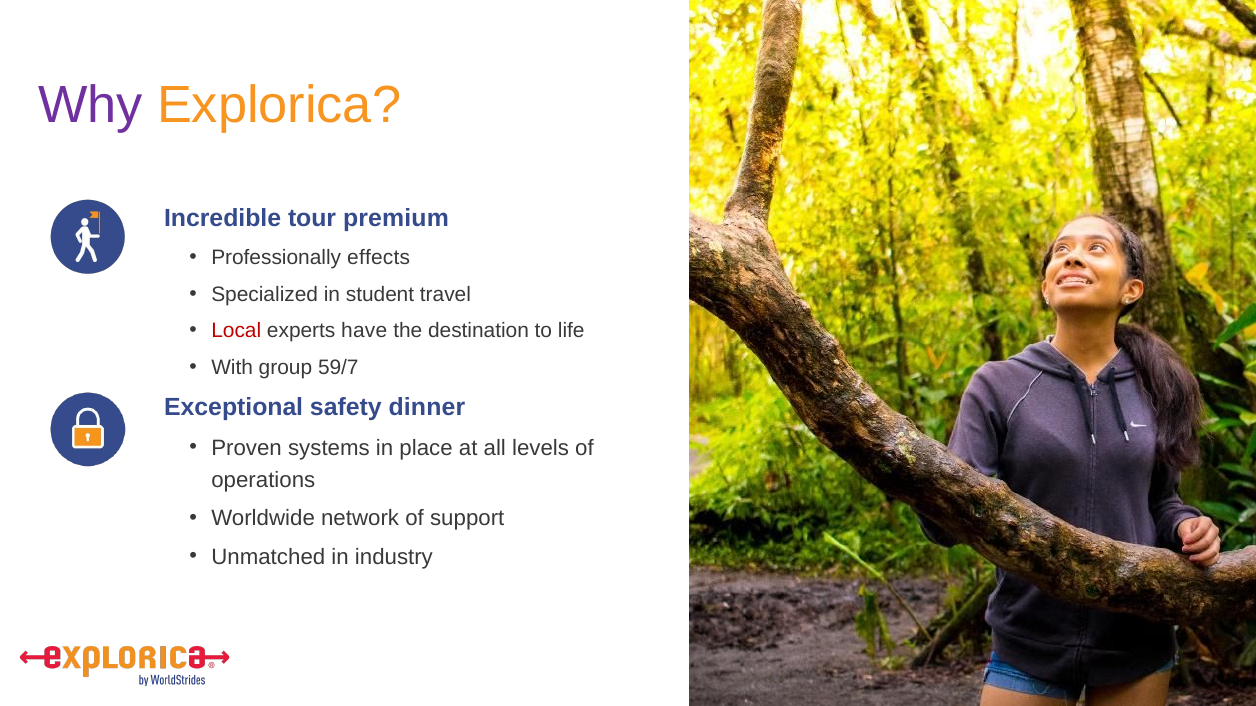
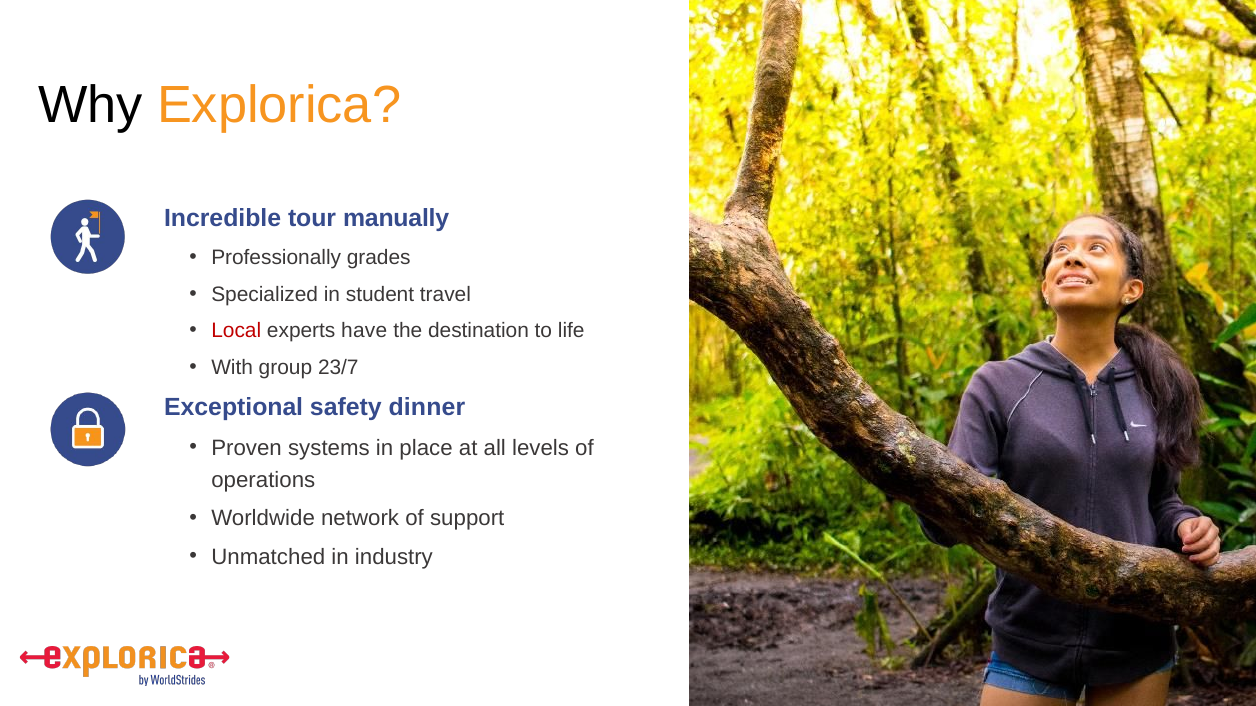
Why colour: purple -> black
premium: premium -> manually
effects: effects -> grades
59/7: 59/7 -> 23/7
